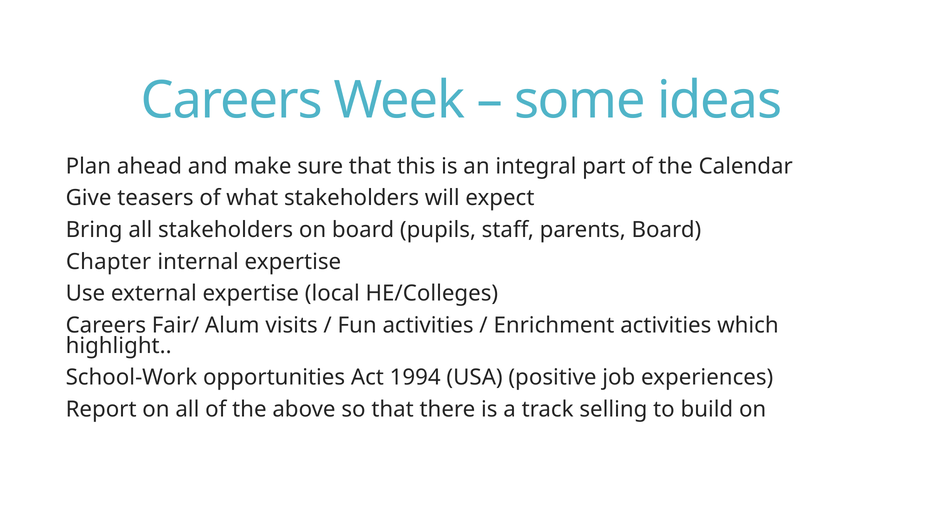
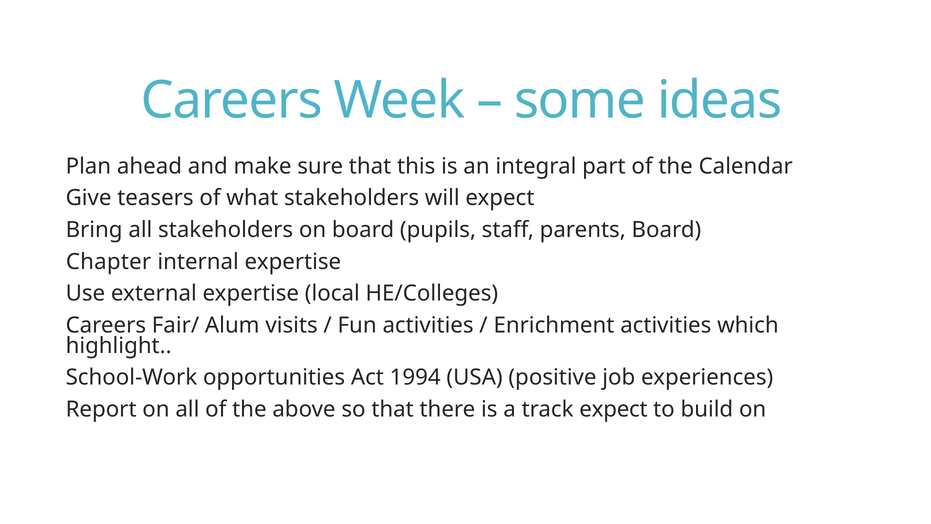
track selling: selling -> expect
